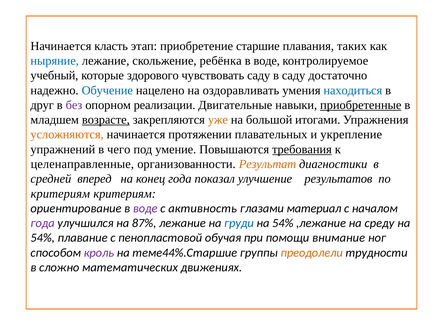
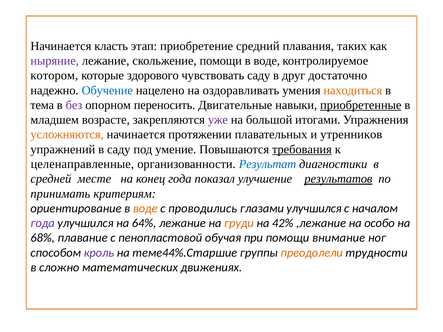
старшие: старшие -> средний
ныряние colour: blue -> purple
скольжение ребёнка: ребёнка -> помощи
учебный: учебный -> котором
в саду: саду -> друг
находиться colour: blue -> orange
друг: друг -> тема
реализации: реализации -> переносить
возрасте underline: present -> none
уже colour: orange -> purple
укрепление: укрепление -> утренников
в чего: чего -> саду
Результат colour: orange -> blue
вперед: вперед -> месте
результатов underline: none -> present
критериям at (60, 194): критериям -> принимать
воде at (145, 209) colour: purple -> orange
активность: активность -> проводились
глазами материал: материал -> улучшился
87%: 87% -> 64%
груди colour: blue -> orange
54% at (283, 223): 54% -> 42%
среду: среду -> особо
54% at (43, 238): 54% -> 68%
